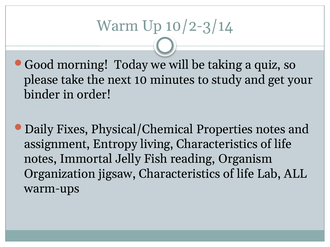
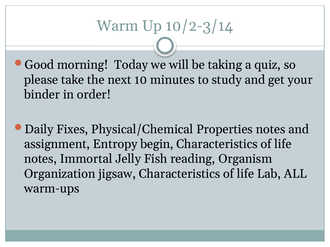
living: living -> begin
